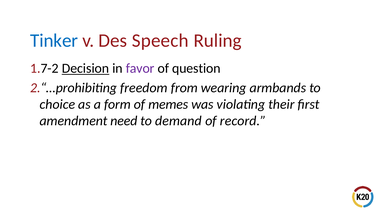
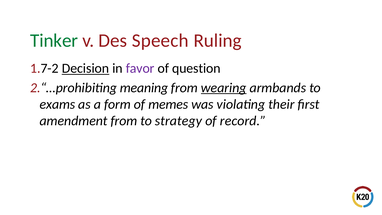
Tinker colour: blue -> green
freedom: freedom -> meaning
wearing underline: none -> present
choice: choice -> exams
amendment need: need -> from
demand: demand -> strategy
